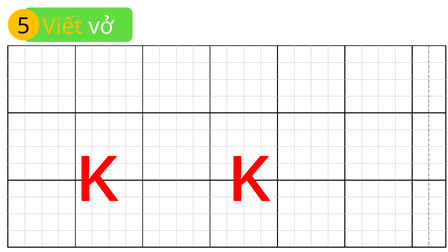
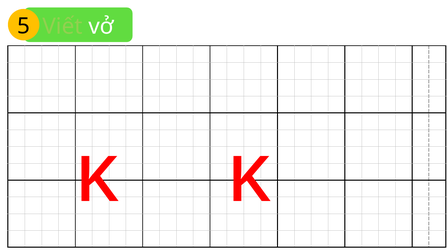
Viết colour: yellow -> light green
